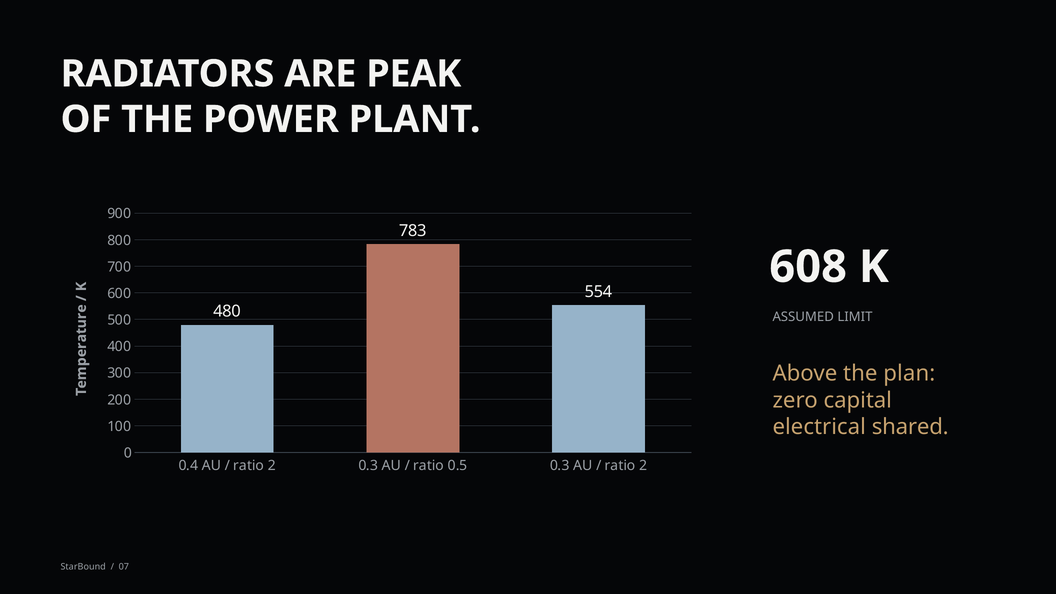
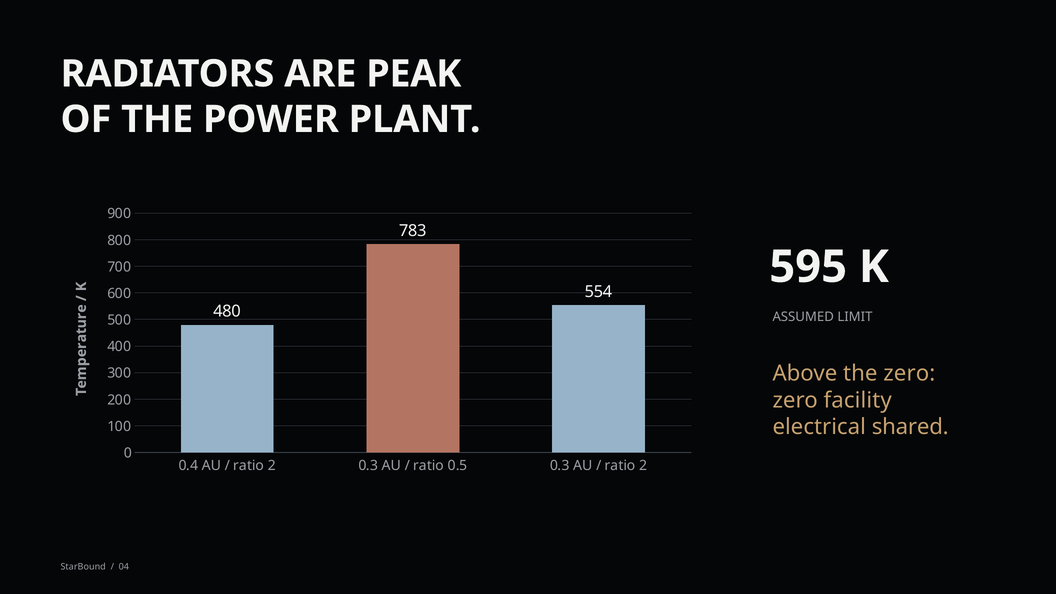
608: 608 -> 595
the plan: plan -> zero
capital: capital -> facility
07: 07 -> 04
